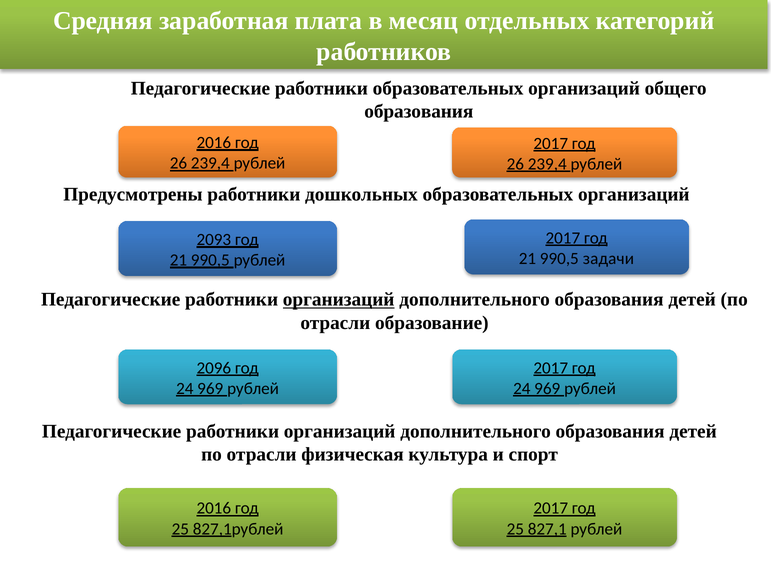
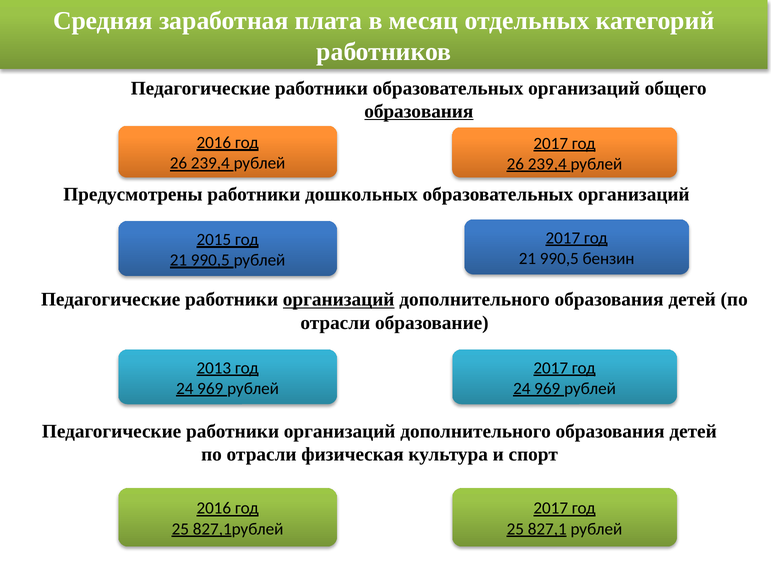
образования at (419, 111) underline: none -> present
2093: 2093 -> 2015
задачи: задачи -> бензин
2096: 2096 -> 2013
